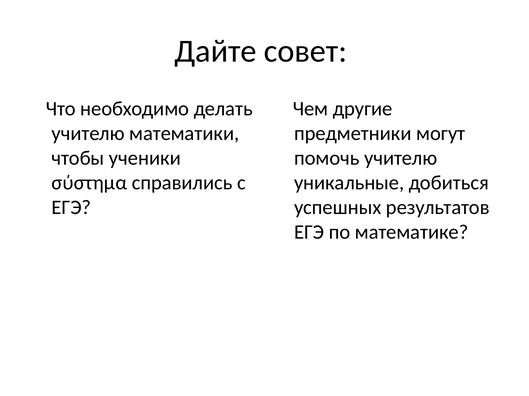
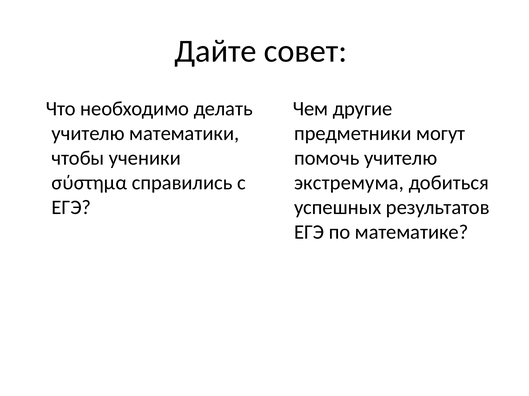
уникальные: уникальные -> экстремума
